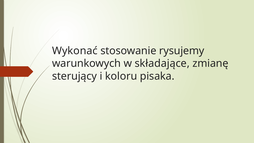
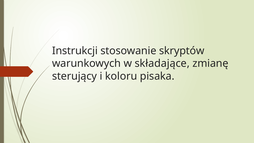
Wykonać: Wykonać -> Instrukcji
rysujemy: rysujemy -> skryptów
